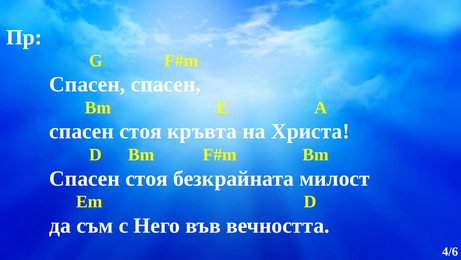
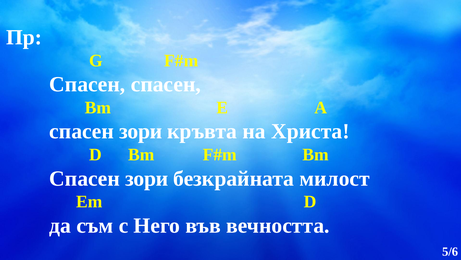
стоя at (141, 131): стоя -> зори
стоя at (147, 178): стоя -> зори
4/6: 4/6 -> 5/6
